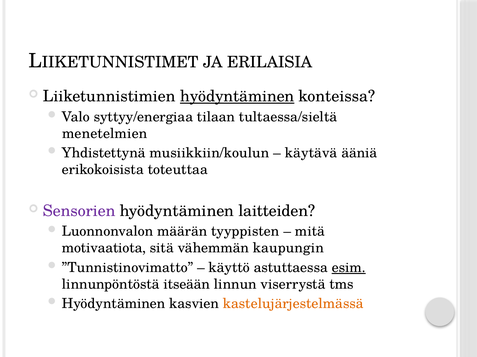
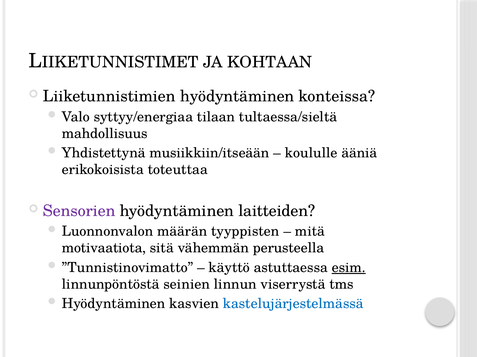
ERILAISIA: ERILAISIA -> KOHTAAN
hyödyntäminen at (237, 96) underline: present -> none
menetelmien: menetelmien -> mahdollisuus
musiikkiin/koulun: musiikkiin/koulun -> musiikkiin/itseään
käytävä: käytävä -> koululle
kaupungin: kaupungin -> perusteella
itseään: itseään -> seinien
kastelujärjestelmässä colour: orange -> blue
